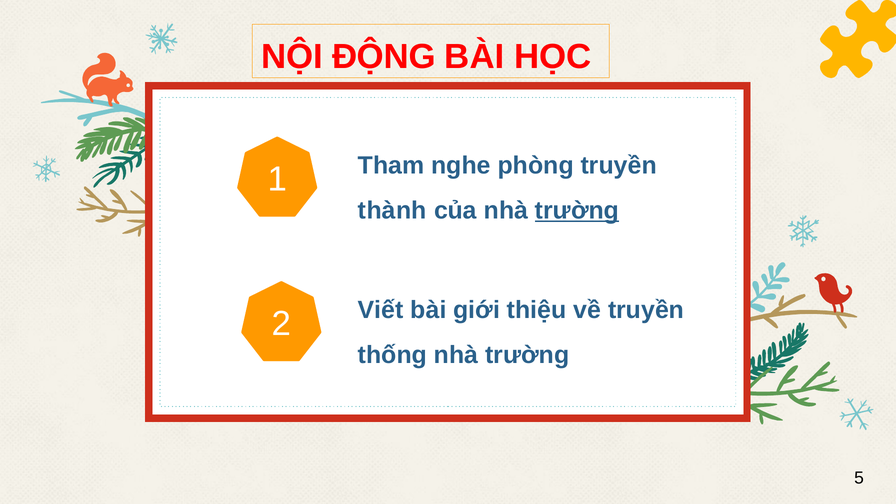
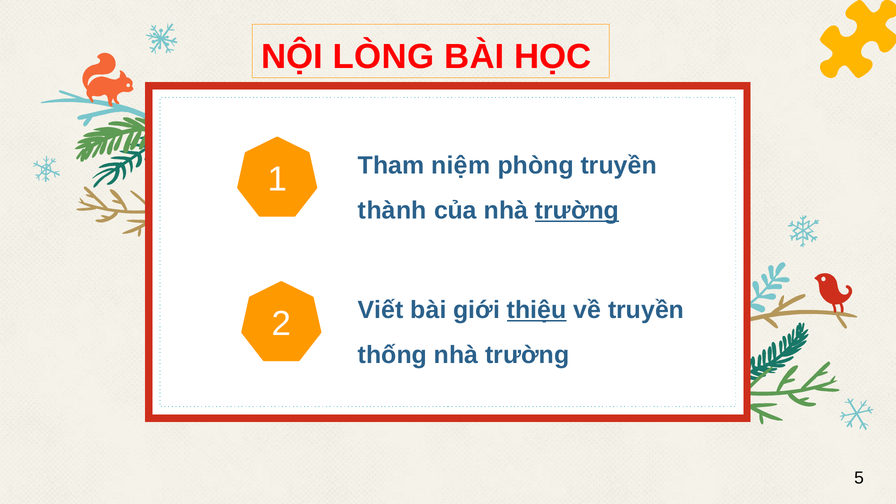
ĐỘNG: ĐỘNG -> LÒNG
nghe: nghe -> niệm
thiệu underline: none -> present
